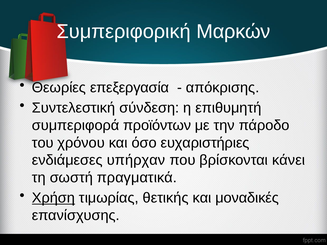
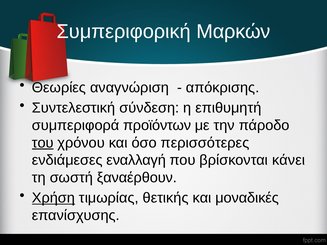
επεξεργασία: επεξεργασία -> αναγνώριση
του underline: none -> present
ευχαριστήριες: ευχαριστήριες -> περισσότερες
υπήρχαν: υπήρχαν -> εναλλαγή
πραγματικά: πραγματικά -> ξαναέρθουν
